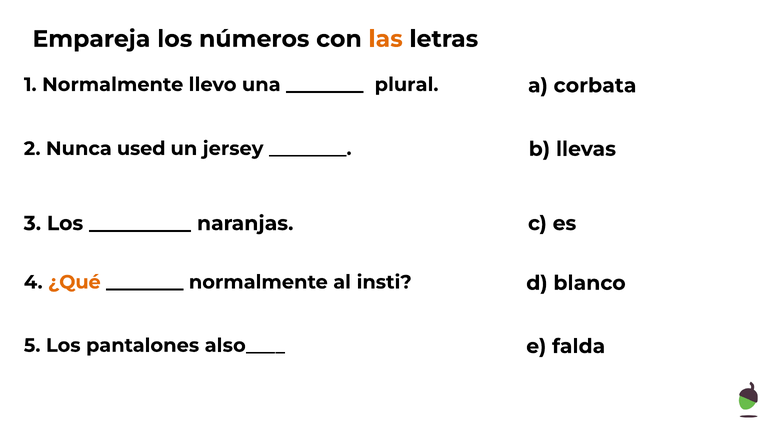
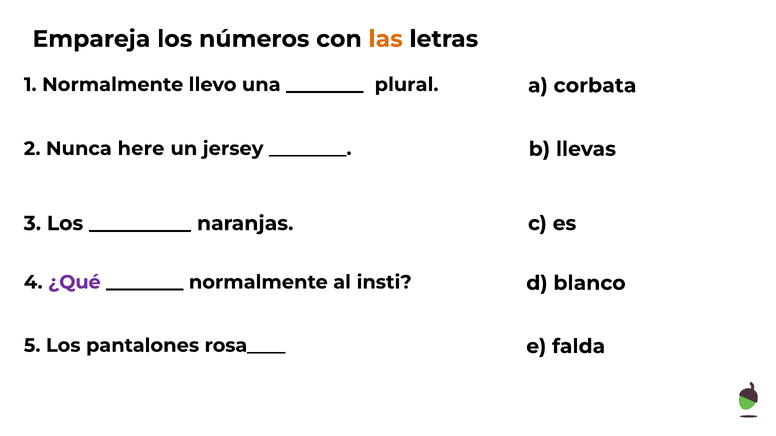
used: used -> here
¿Qué colour: orange -> purple
also____: also____ -> rosa____
